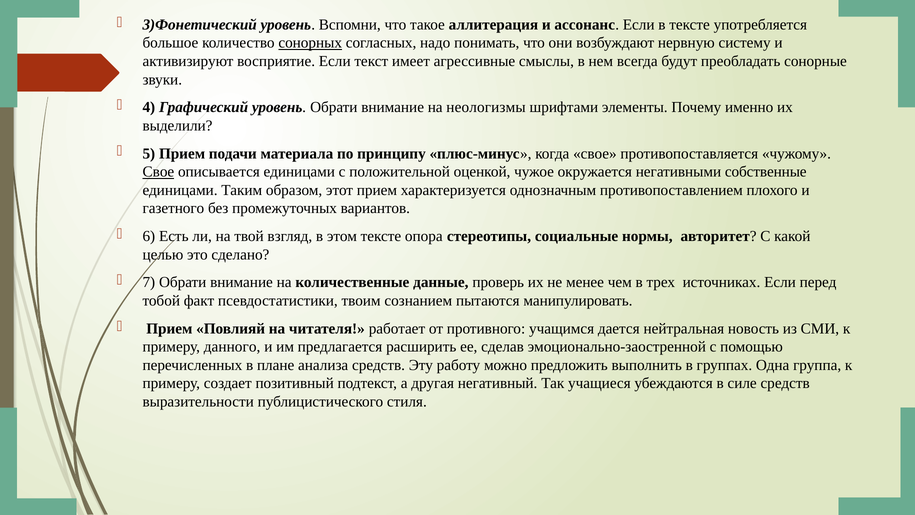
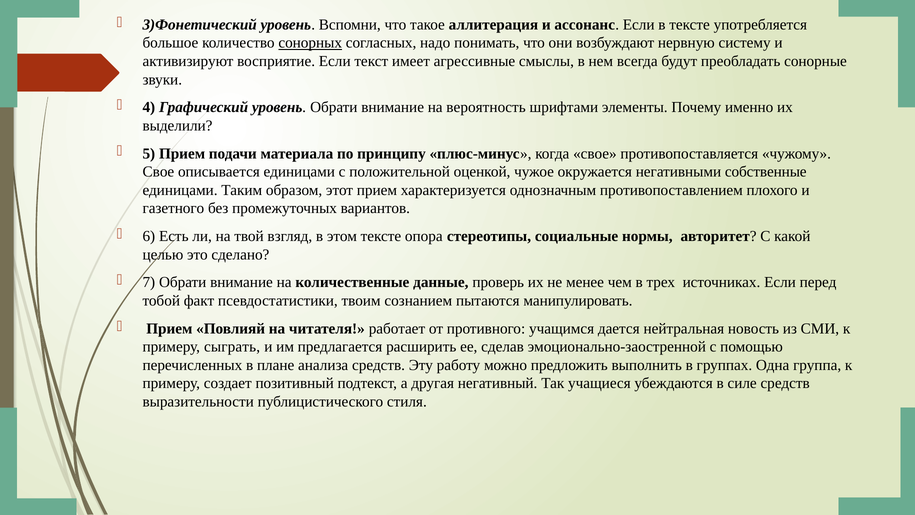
неологизмы: неологизмы -> вероятность
Свое at (158, 172) underline: present -> none
данного: данного -> сыграть
